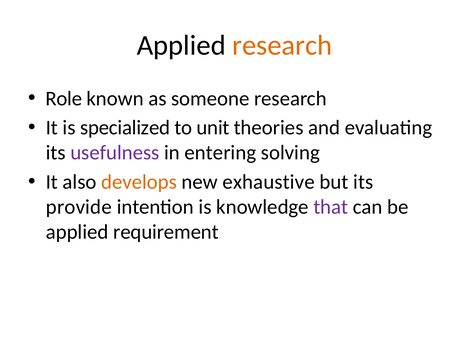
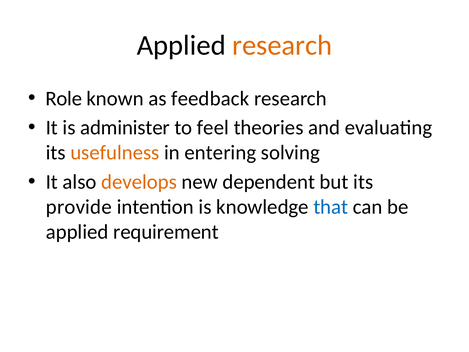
someone: someone -> feedback
specialized: specialized -> administer
unit: unit -> feel
usefulness colour: purple -> orange
exhaustive: exhaustive -> dependent
that colour: purple -> blue
